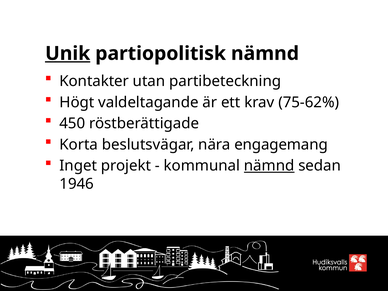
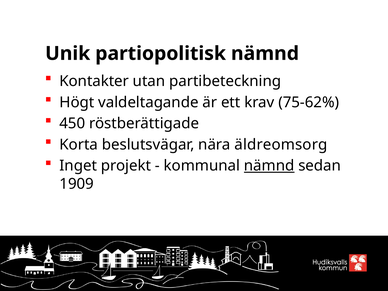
Unik underline: present -> none
engagemang: engagemang -> äldreomsorg
1946: 1946 -> 1909
